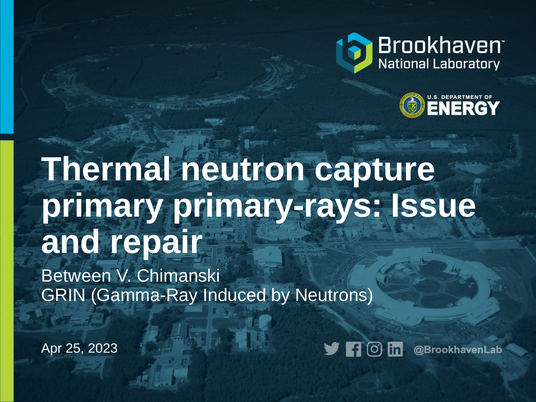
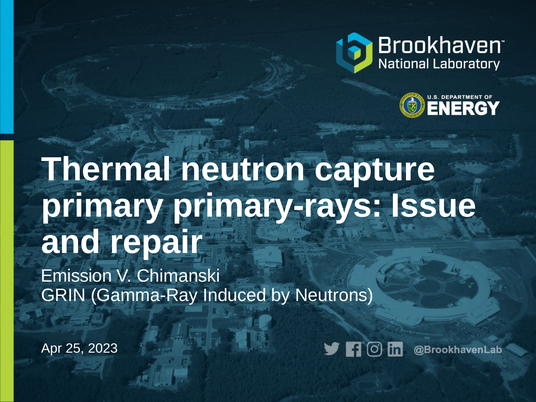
Between: Between -> Emission
